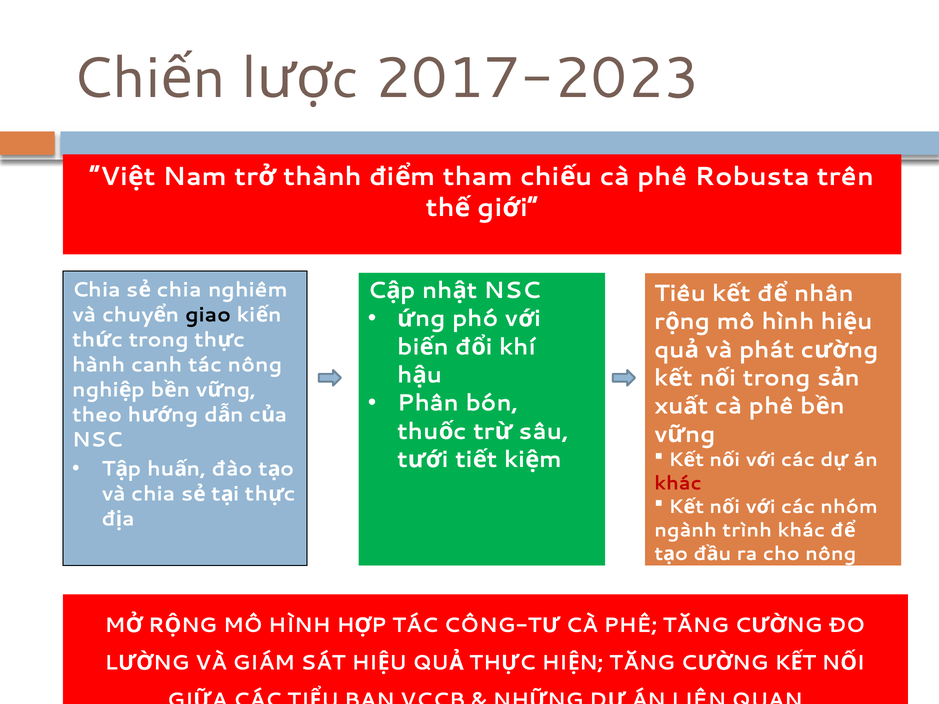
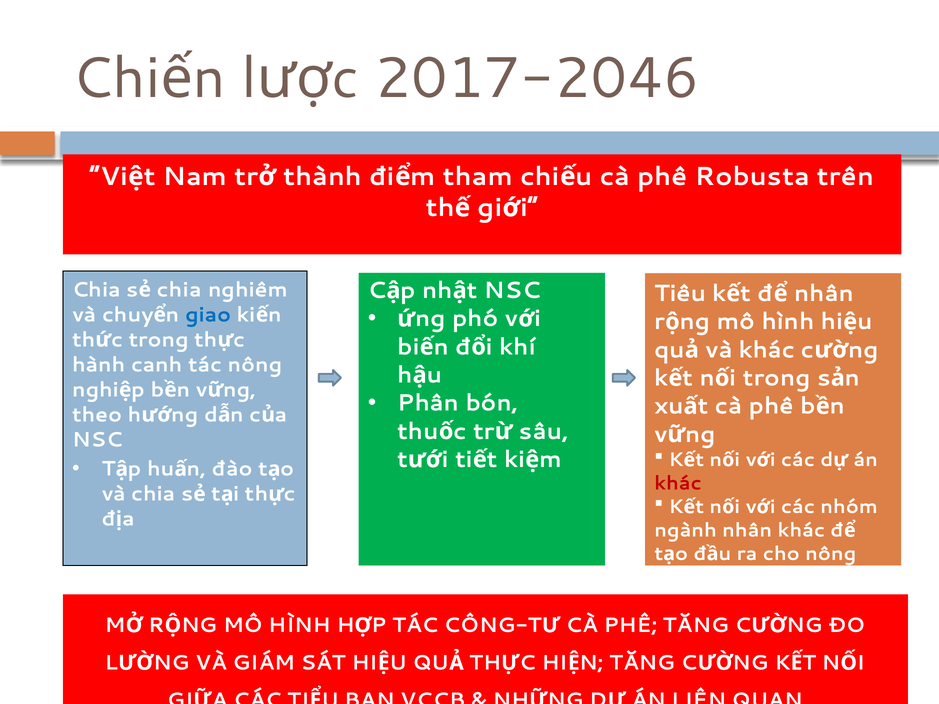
2017-2023: 2017-2023 -> 2017-2046
giao colour: black -> blue
và phát: phát -> khác
ngành trình: trình -> nhân
